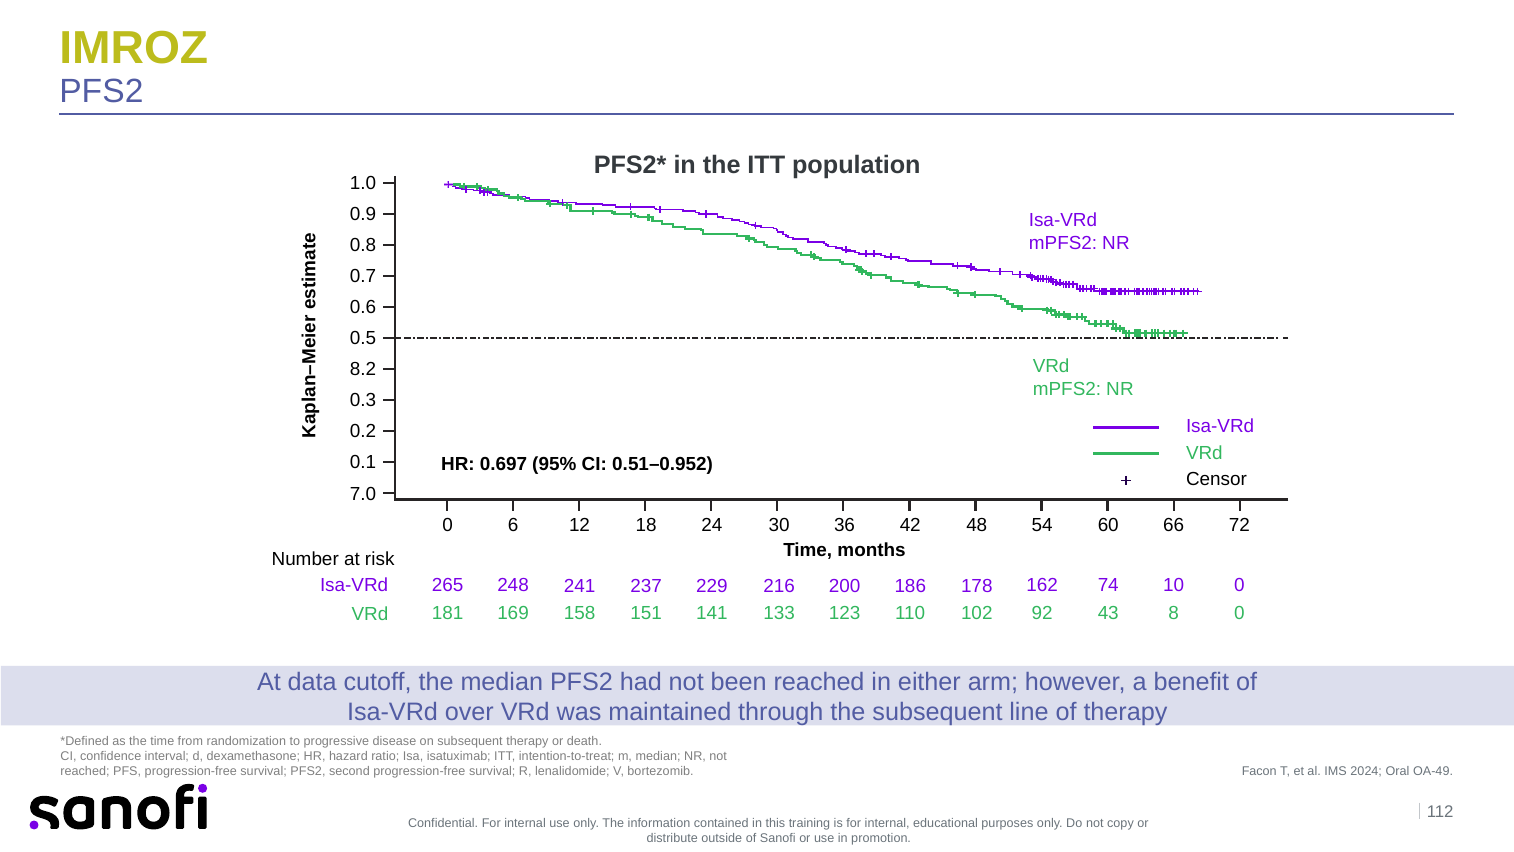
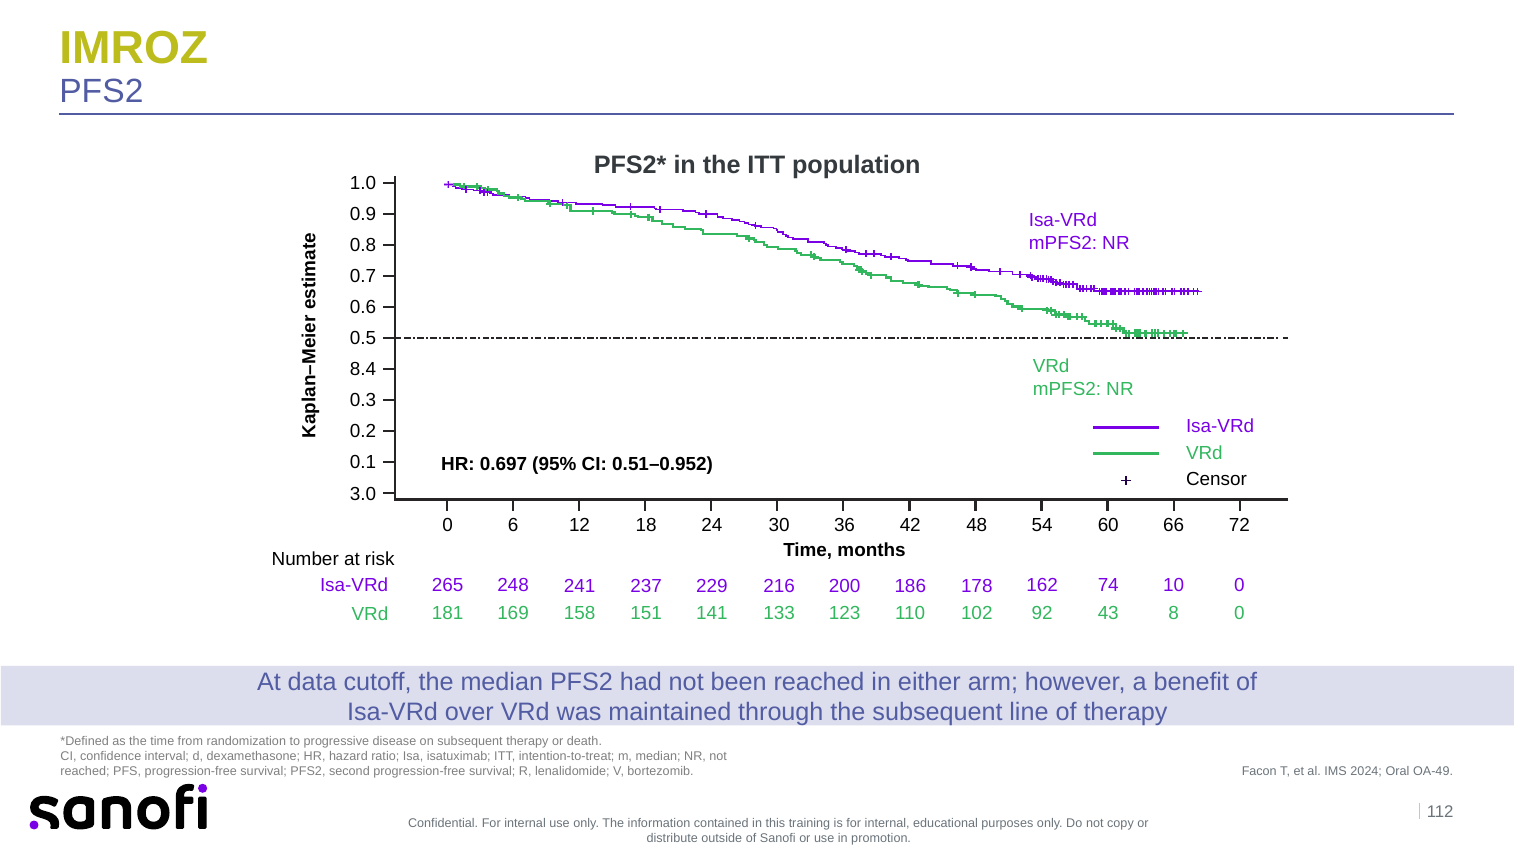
8.2: 8.2 -> 8.4
7.0: 7.0 -> 3.0
